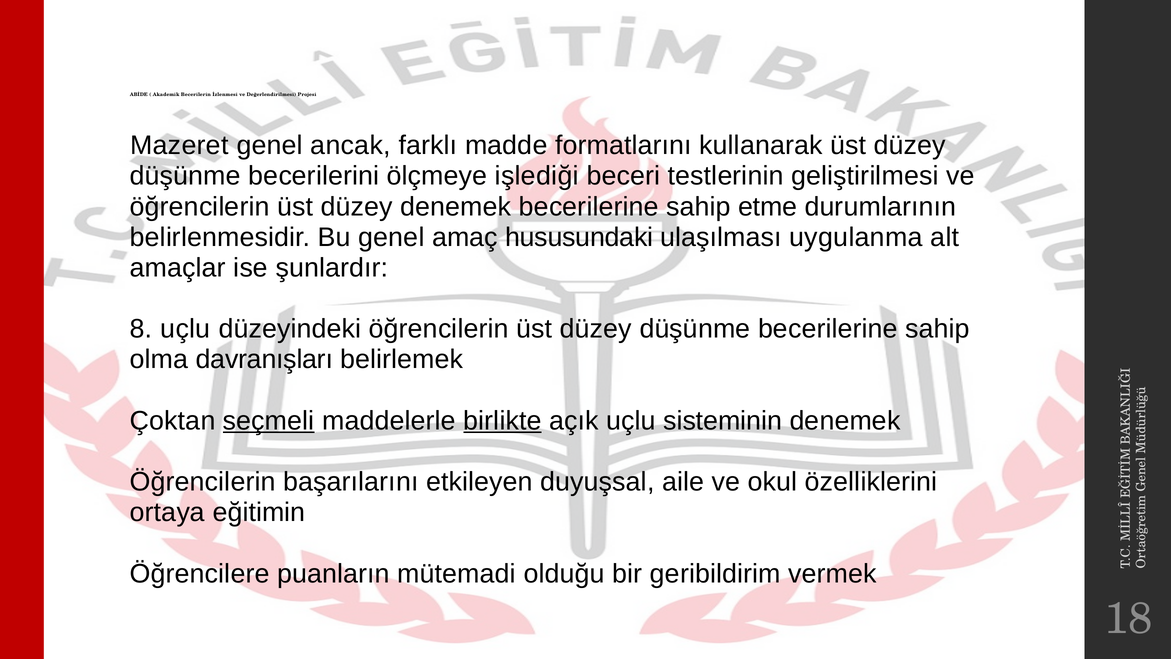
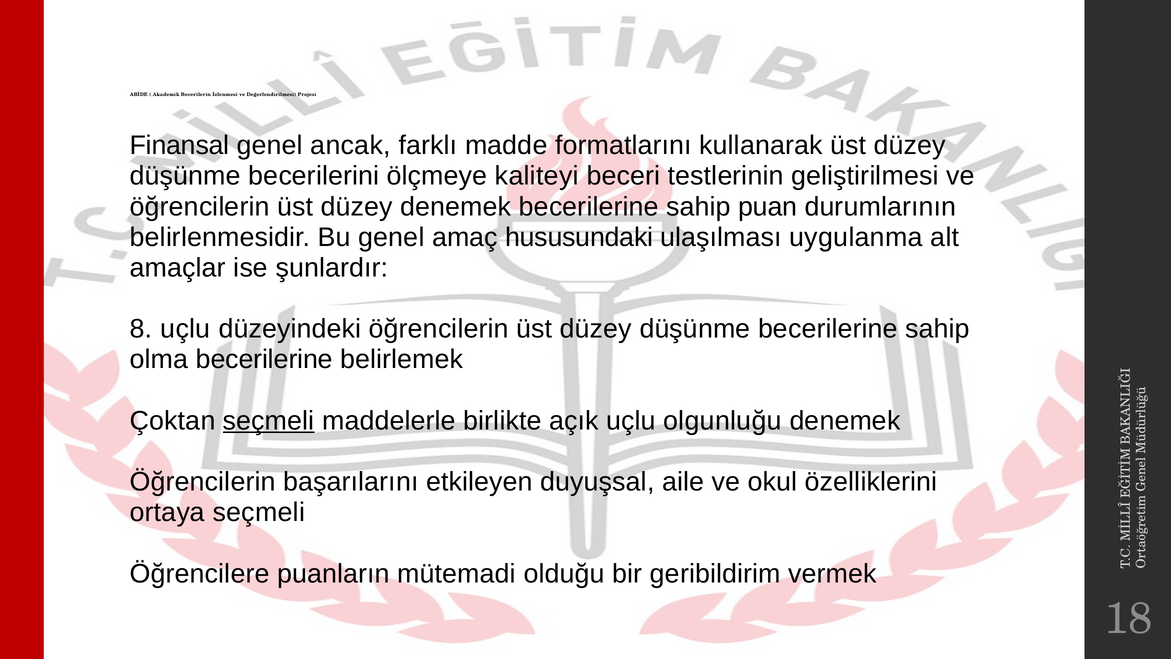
Mazeret: Mazeret -> Finansal
işlediği: işlediği -> kaliteyi
etme: etme -> puan
olma davranışları: davranışları -> becerilerine
birlikte underline: present -> none
sisteminin: sisteminin -> olgunluğu
ortaya eğitimin: eğitimin -> seçmeli
